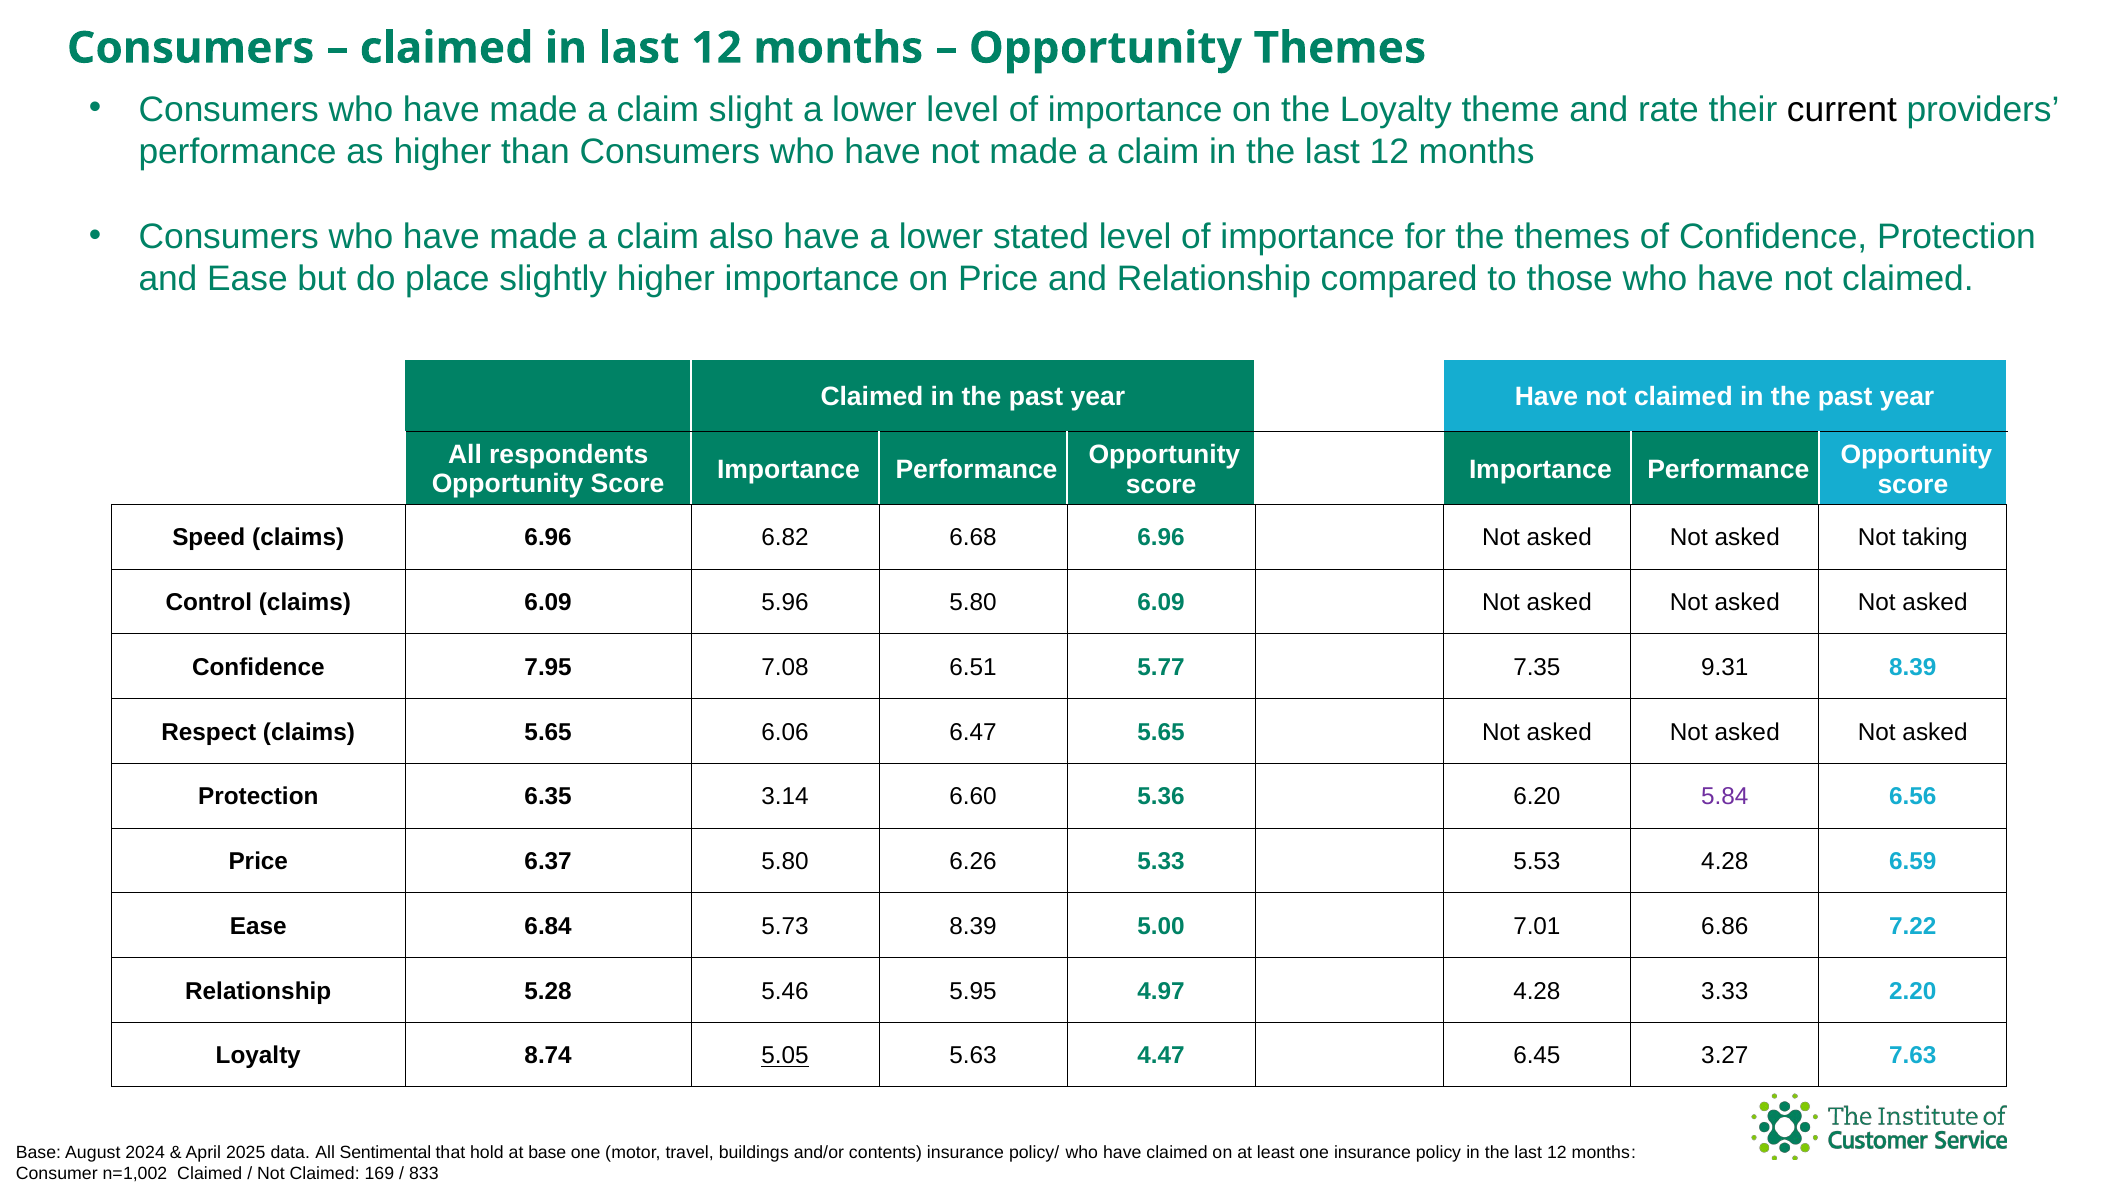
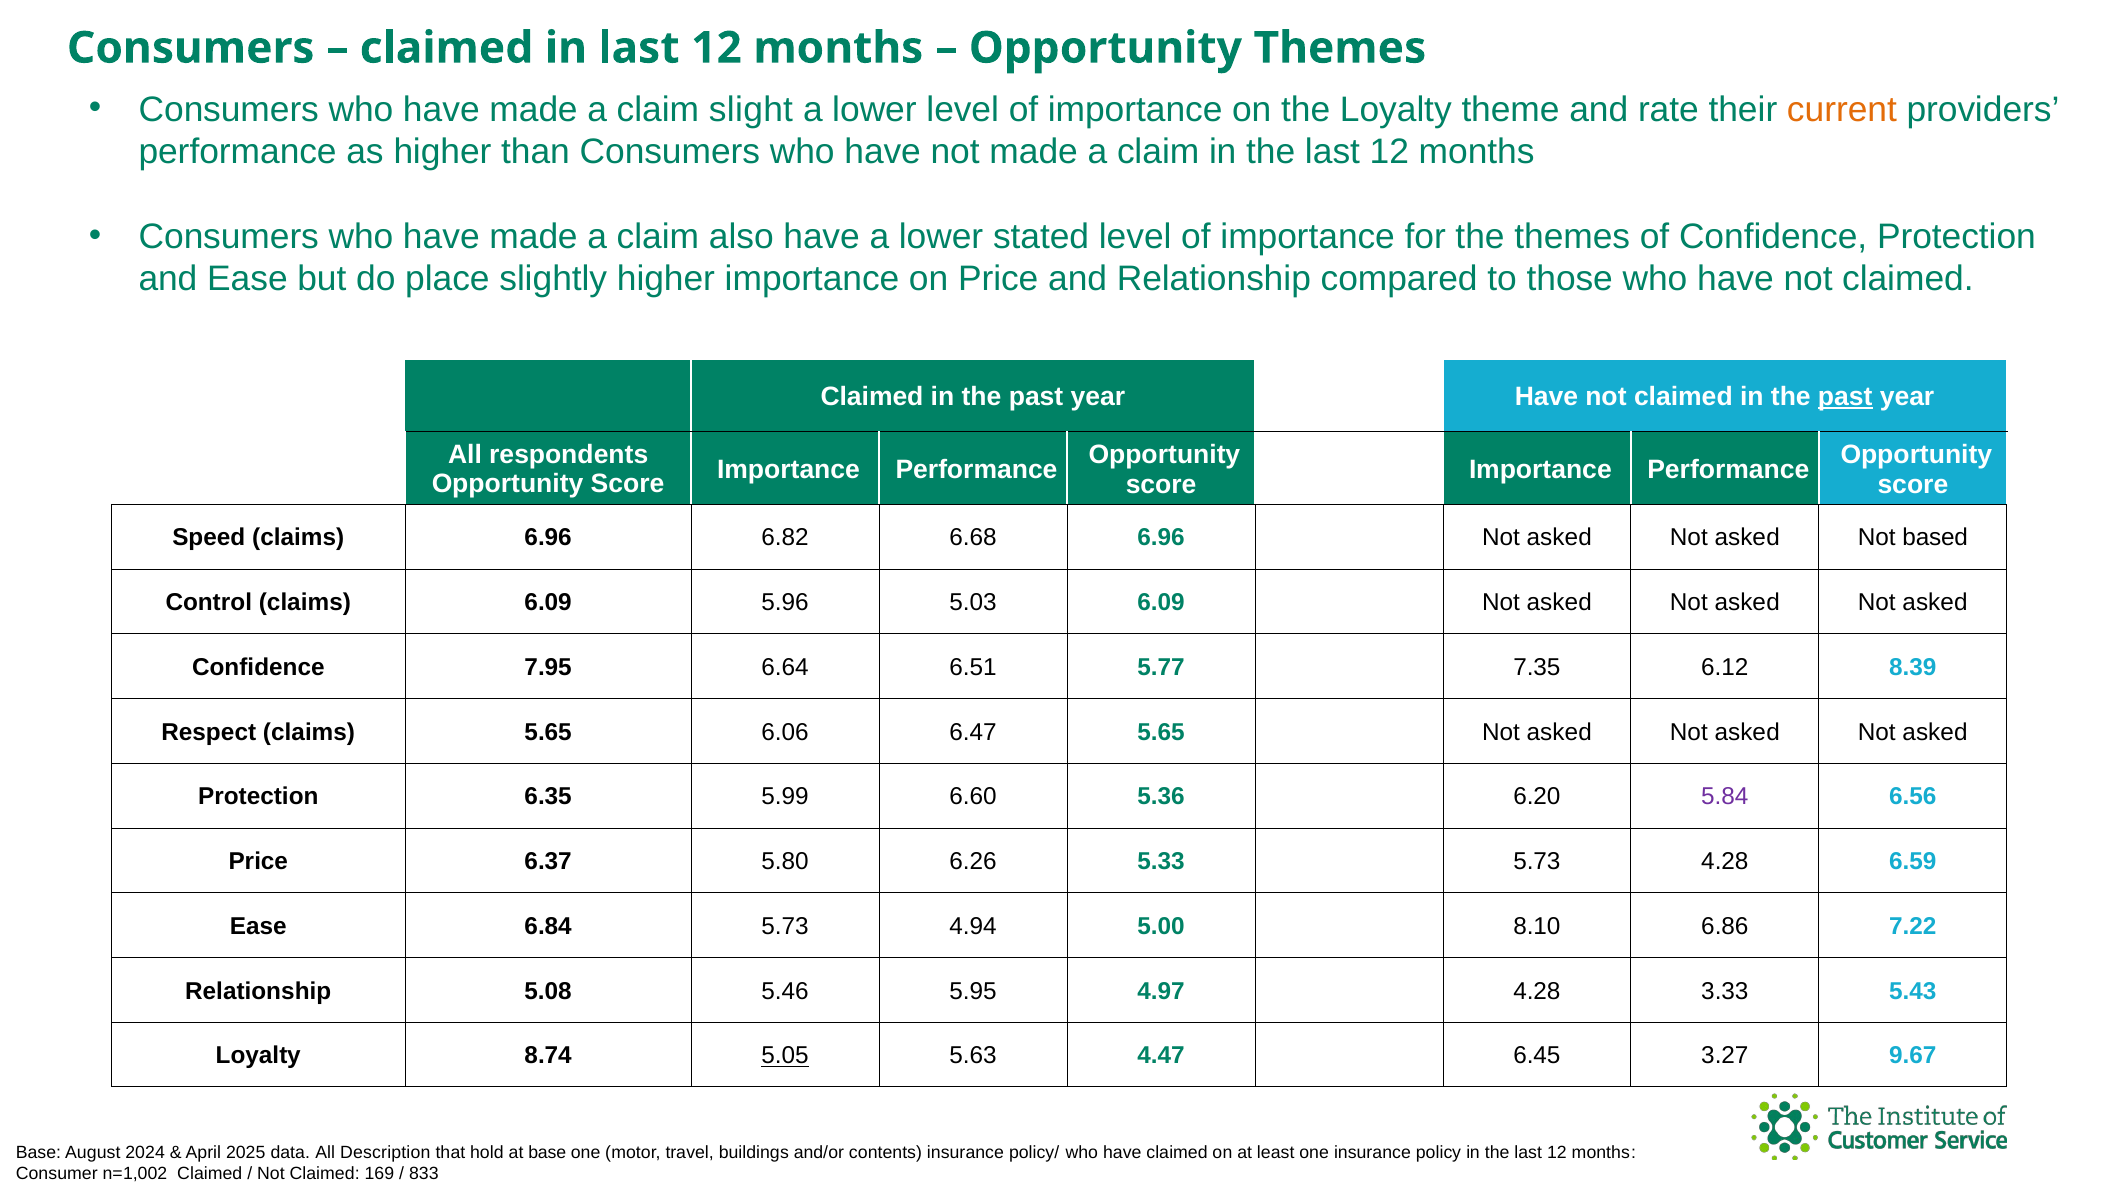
current colour: black -> orange
past at (1845, 397) underline: none -> present
taking: taking -> based
5.96 5.80: 5.80 -> 5.03
7.08: 7.08 -> 6.64
9.31: 9.31 -> 6.12
3.14: 3.14 -> 5.99
5.33 5.53: 5.53 -> 5.73
5.73 8.39: 8.39 -> 4.94
7.01: 7.01 -> 8.10
5.28: 5.28 -> 5.08
2.20: 2.20 -> 5.43
7.63: 7.63 -> 9.67
Sentimental: Sentimental -> Description
